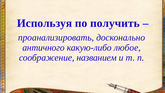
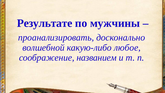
Используя: Используя -> Результате
получить: получить -> мужчины
античного: античного -> волшебной
